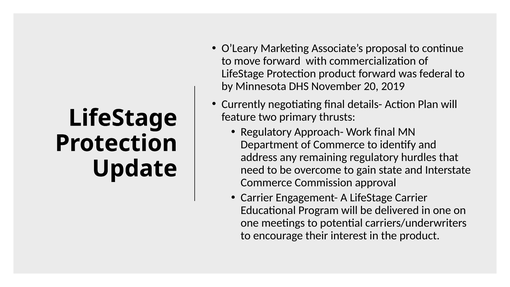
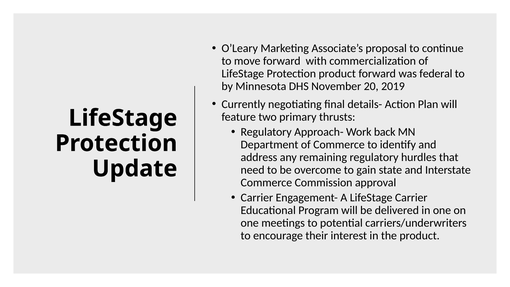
Work final: final -> back
